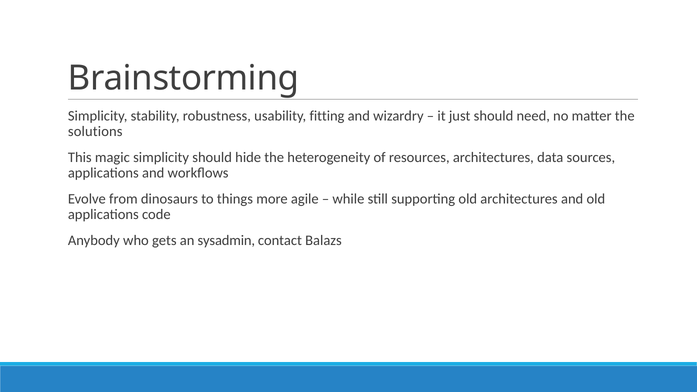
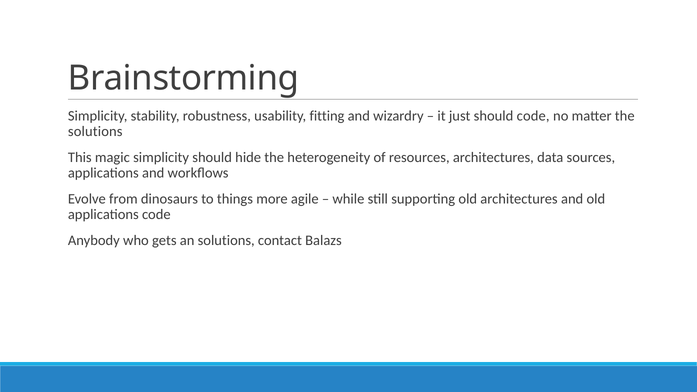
should need: need -> code
an sysadmin: sysadmin -> solutions
